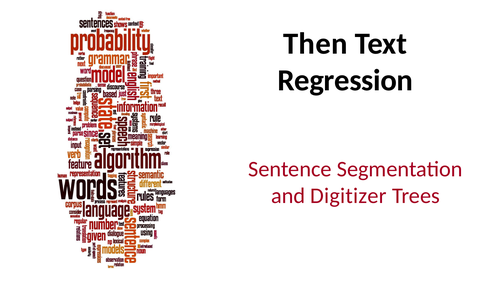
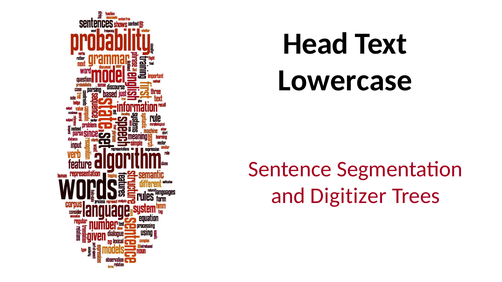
Then: Then -> Head
Regression: Regression -> Lowercase
